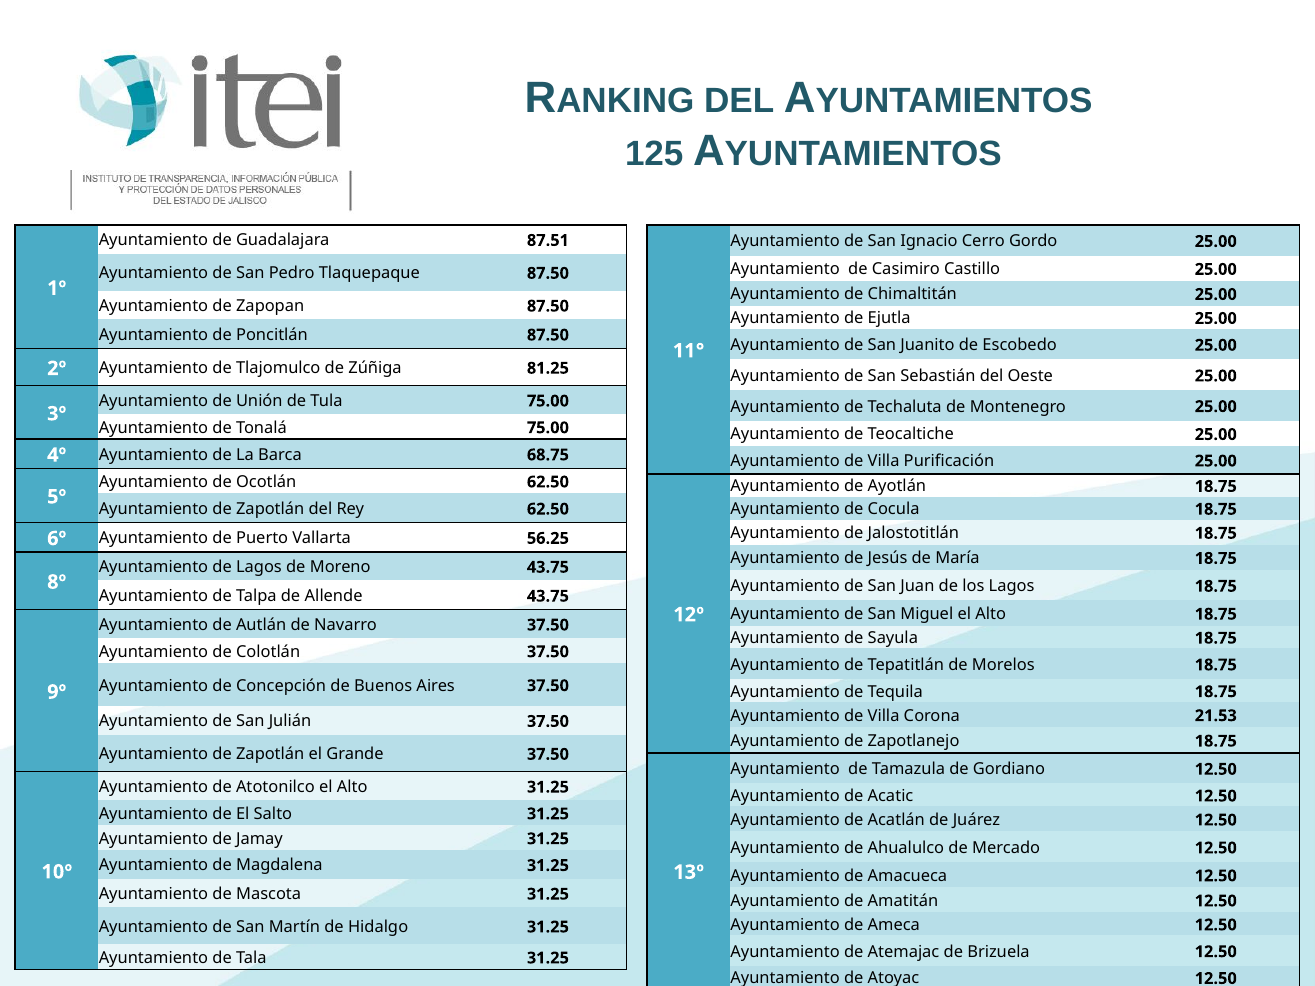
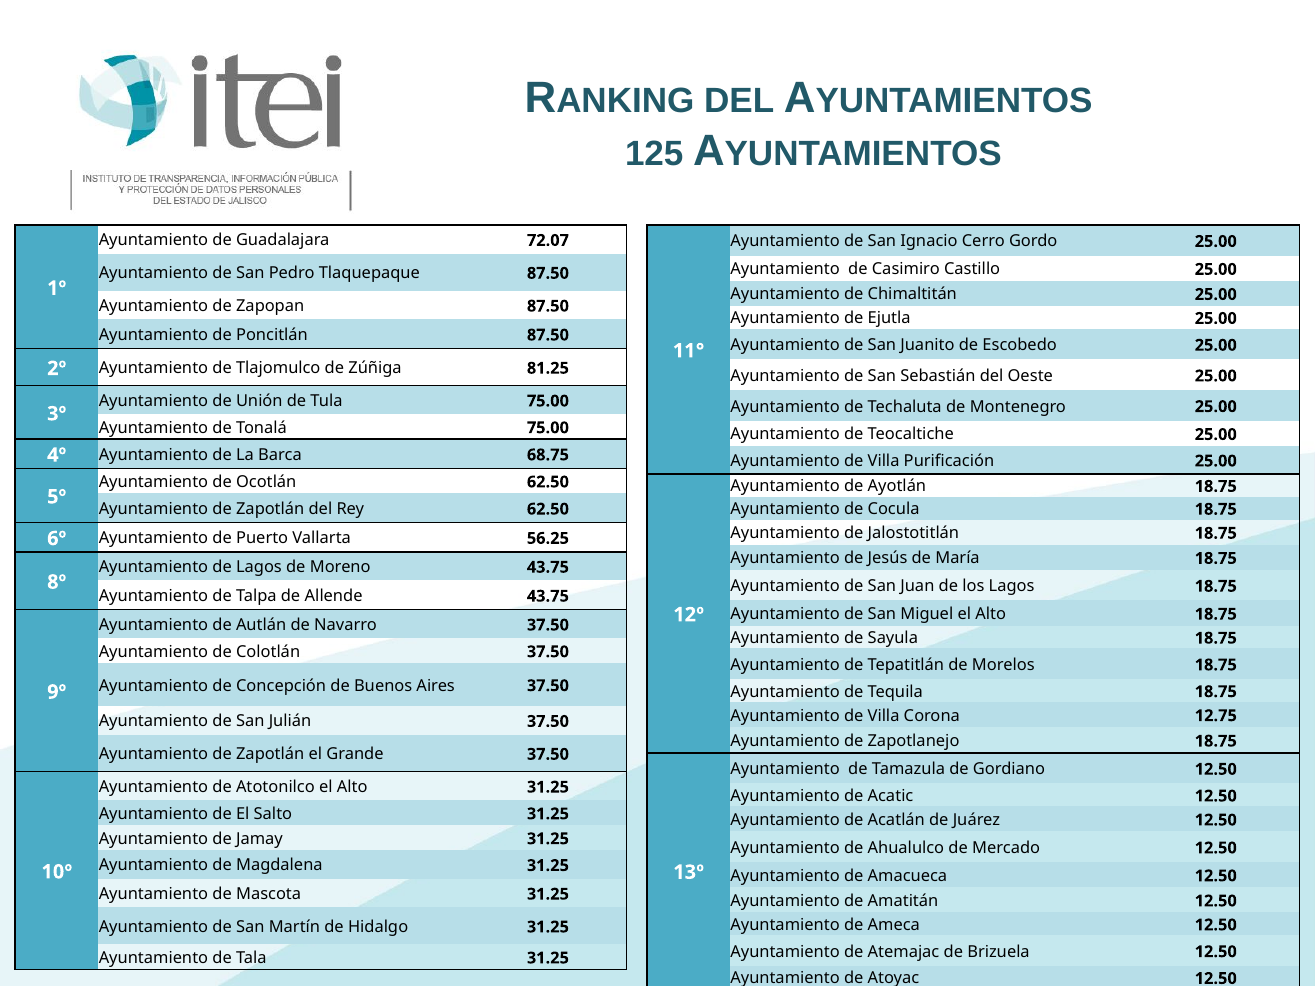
87.51: 87.51 -> 72.07
21.53: 21.53 -> 12.75
